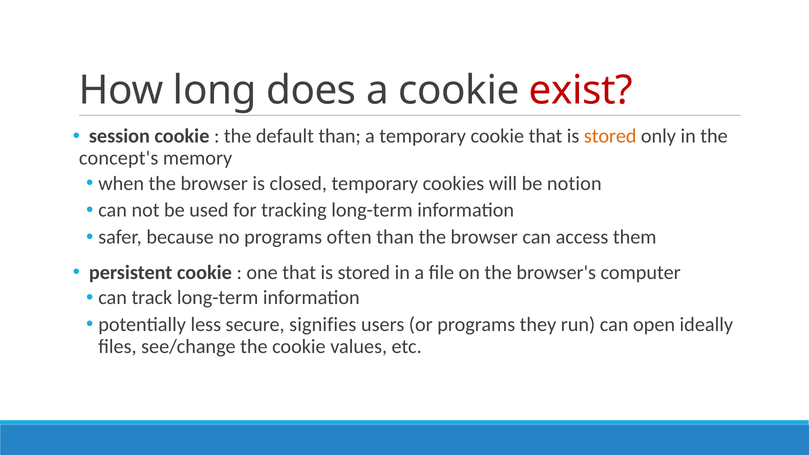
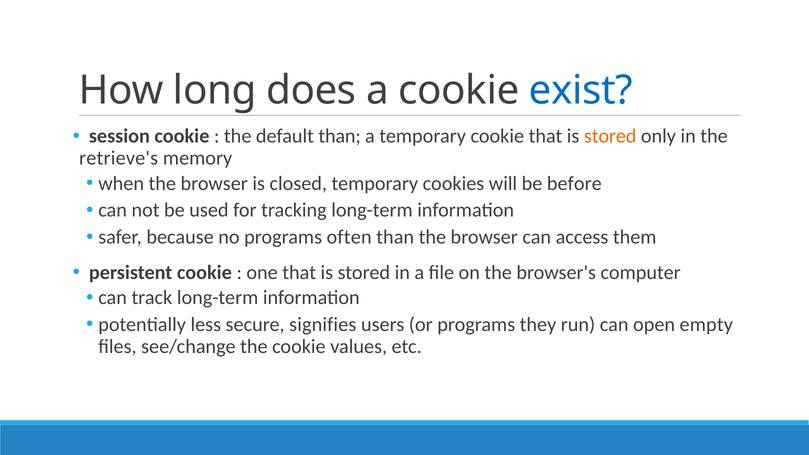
exist colour: red -> blue
concept's: concept's -> retrieve's
notion: notion -> before
ideally: ideally -> empty
